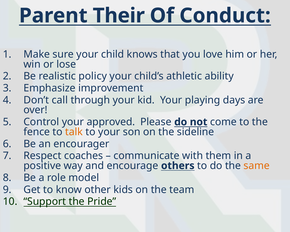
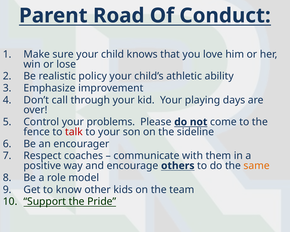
Their: Their -> Road
approved: approved -> problems
talk colour: orange -> red
